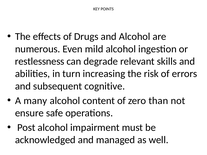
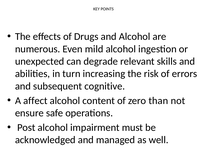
restlessness: restlessness -> unexpected
many: many -> affect
